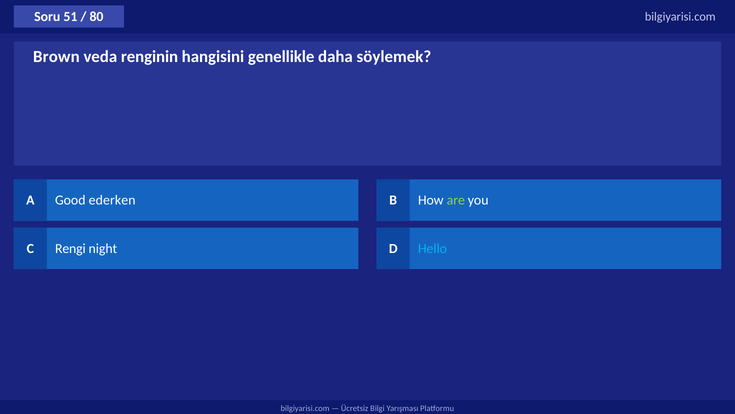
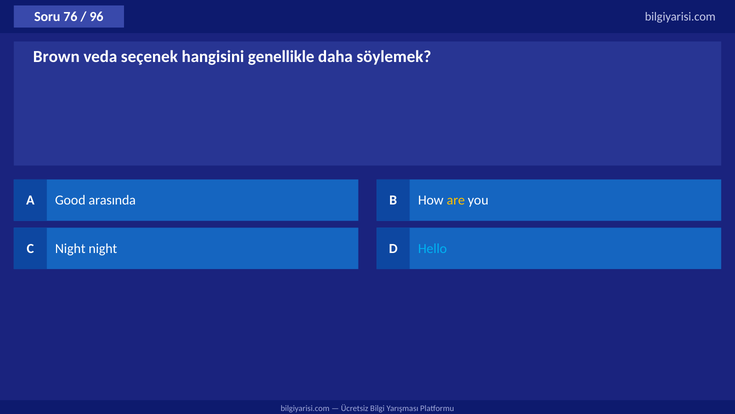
51: 51 -> 76
80: 80 -> 96
renginin: renginin -> seçenek
ederken: ederken -> arasında
are colour: light green -> yellow
C Rengi: Rengi -> Night
